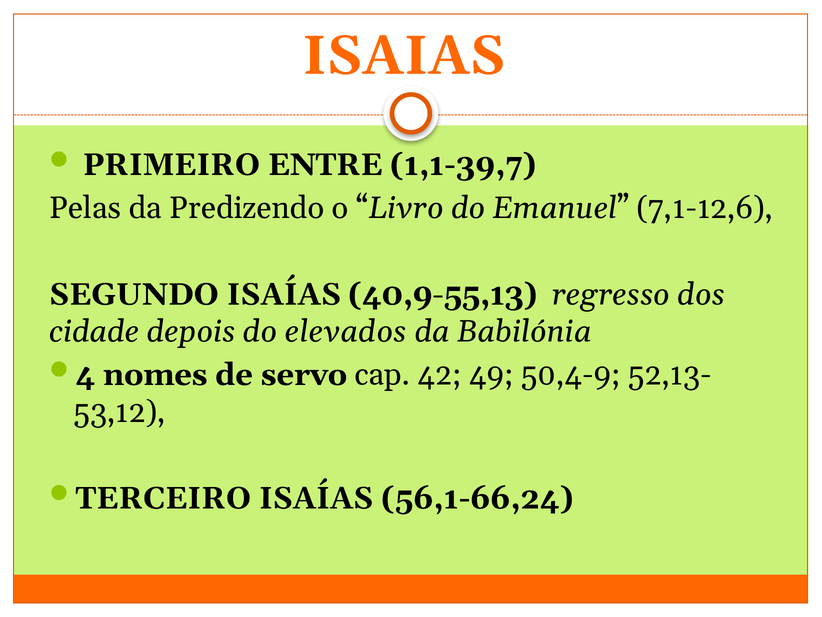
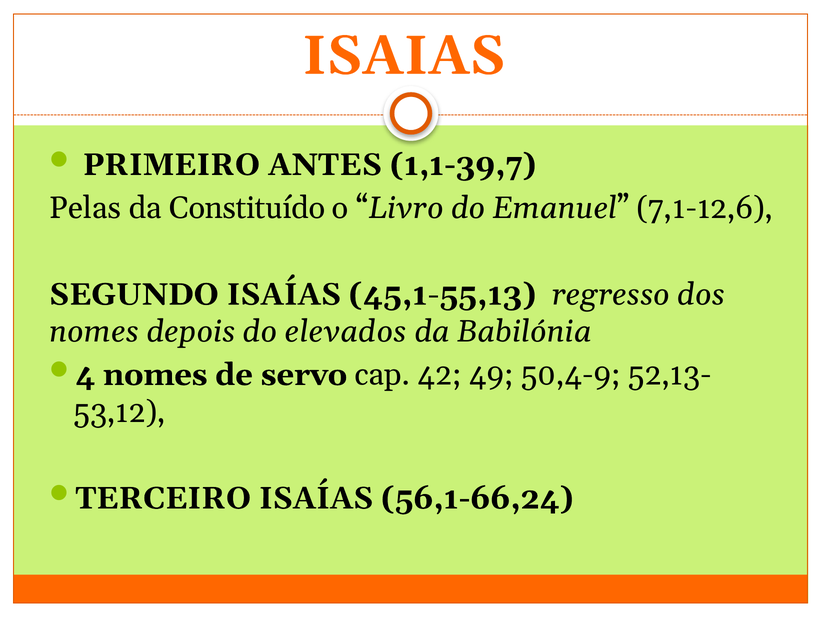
ENTRE: ENTRE -> ANTES
Predizendo: Predizendo -> Constituído
40,9-55,13: 40,9-55,13 -> 45,1-55,13
cidade at (94, 331): cidade -> nomes
